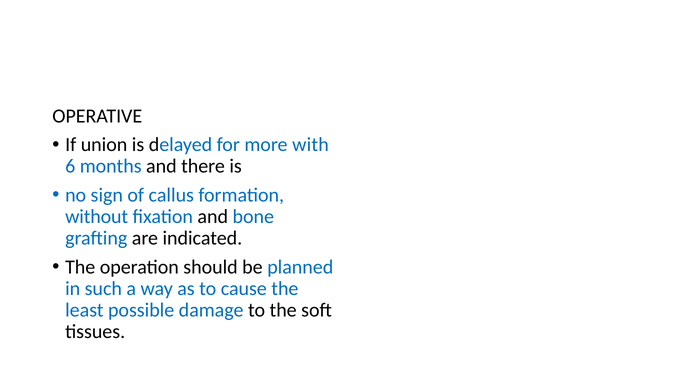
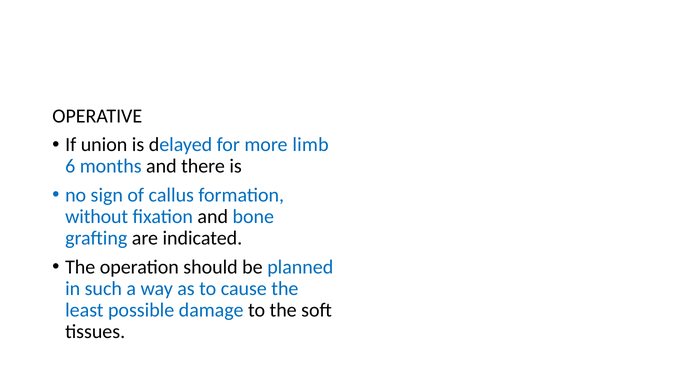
with: with -> limb
